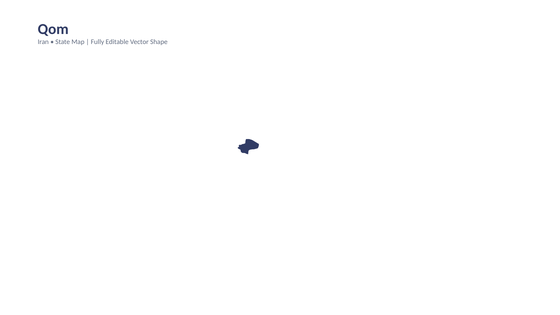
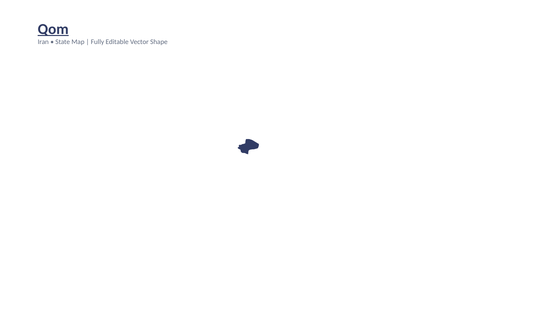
Qom underline: none -> present
